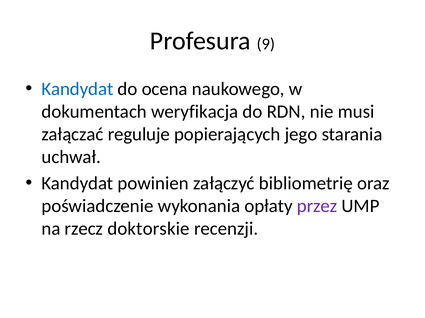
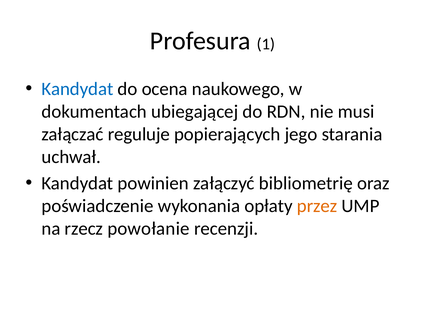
9: 9 -> 1
weryfikacja: weryfikacja -> ubiegającej
przez colour: purple -> orange
doktorskie: doktorskie -> powołanie
